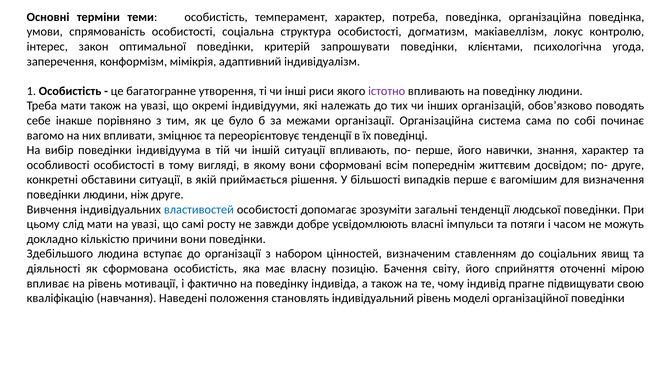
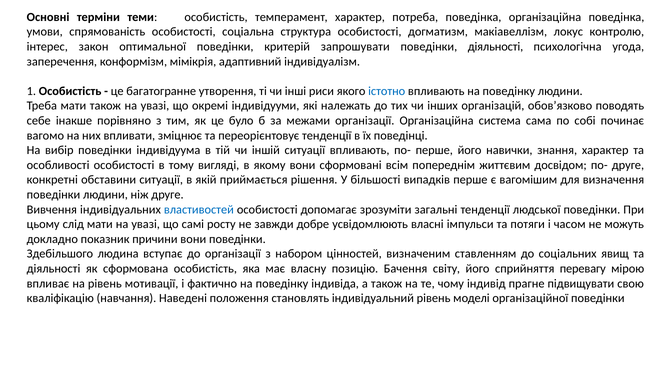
поведінки клієнтами: клієнтами -> діяльності
істотно colour: purple -> blue
кількістю: кількістю -> показник
оточенні: оточенні -> перевагу
